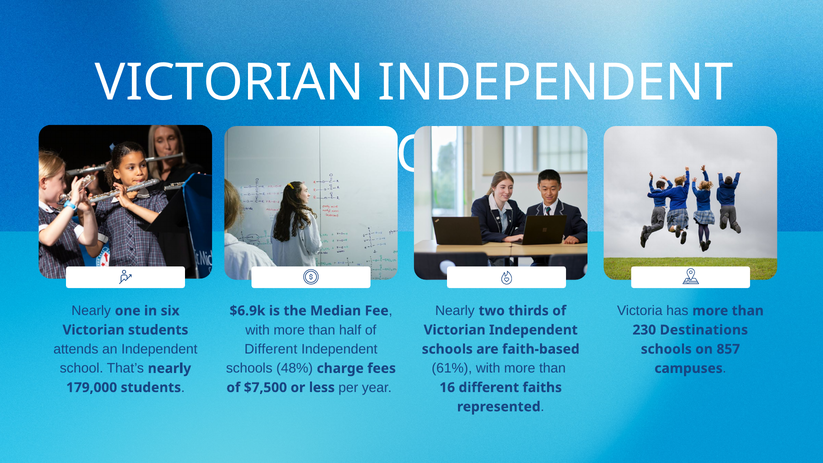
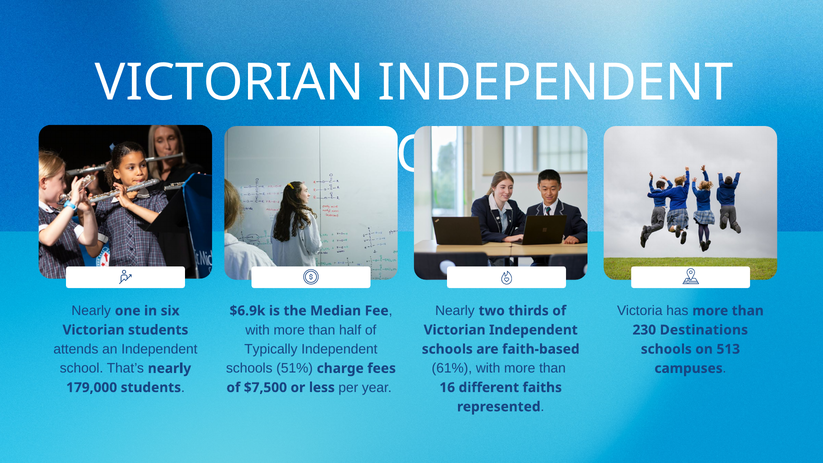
Different at (271, 349): Different -> Typically
857: 857 -> 513
48%: 48% -> 51%
